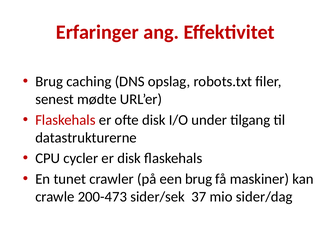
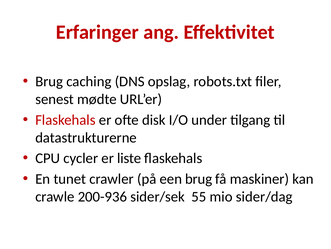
er disk: disk -> liste
200-473: 200-473 -> 200-936
37: 37 -> 55
